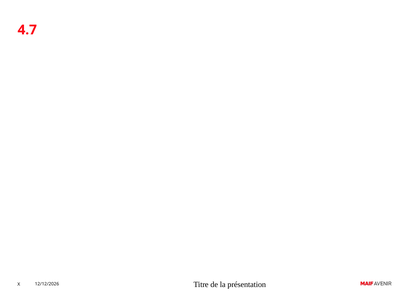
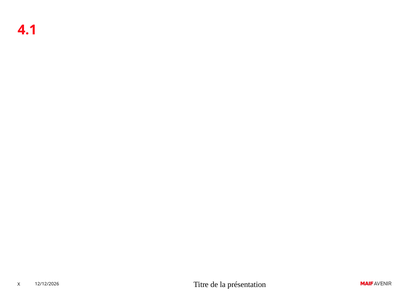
4.7: 4.7 -> 4.1
